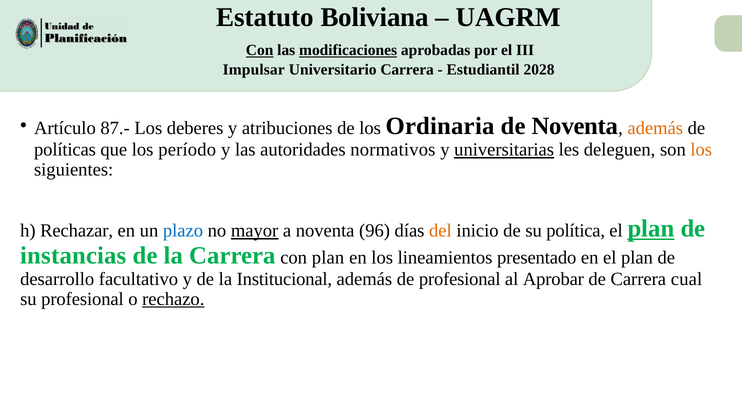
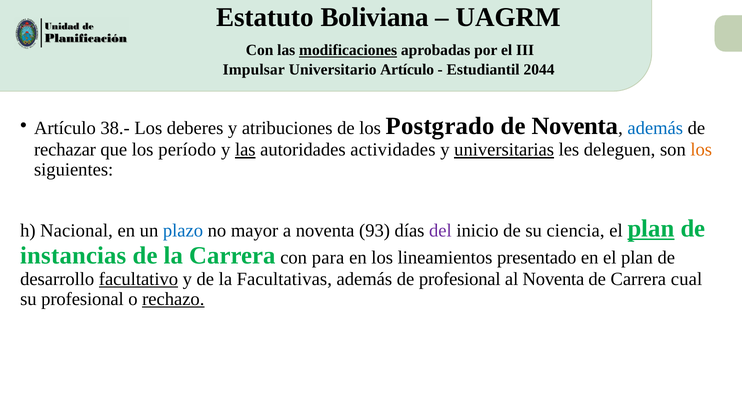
Con at (260, 50) underline: present -> none
Universitario Carrera: Carrera -> Artículo
2028: 2028 -> 2044
87.-: 87.- -> 38.-
Ordinaria: Ordinaria -> Postgrado
además at (655, 128) colour: orange -> blue
políticas: políticas -> rechazar
las at (245, 150) underline: none -> present
normativos: normativos -> actividades
Rechazar: Rechazar -> Nacional
mayor underline: present -> none
96: 96 -> 93
del colour: orange -> purple
política: política -> ciencia
con plan: plan -> para
facultativo underline: none -> present
Institucional: Institucional -> Facultativas
al Aprobar: Aprobar -> Noventa
